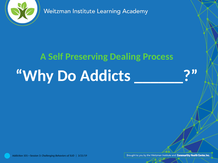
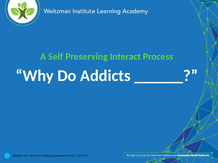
Dealing: Dealing -> Interact
